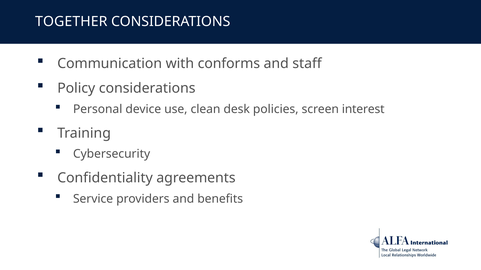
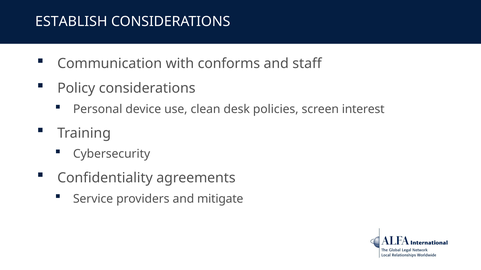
TOGETHER: TOGETHER -> ESTABLISH
benefits: benefits -> mitigate
